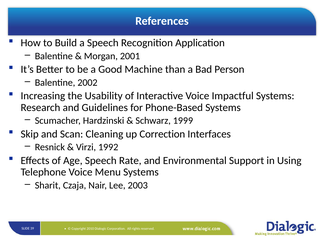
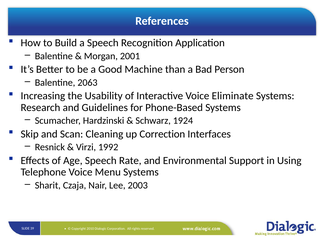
2002: 2002 -> 2063
Impactful: Impactful -> Eliminate
1999: 1999 -> 1924
